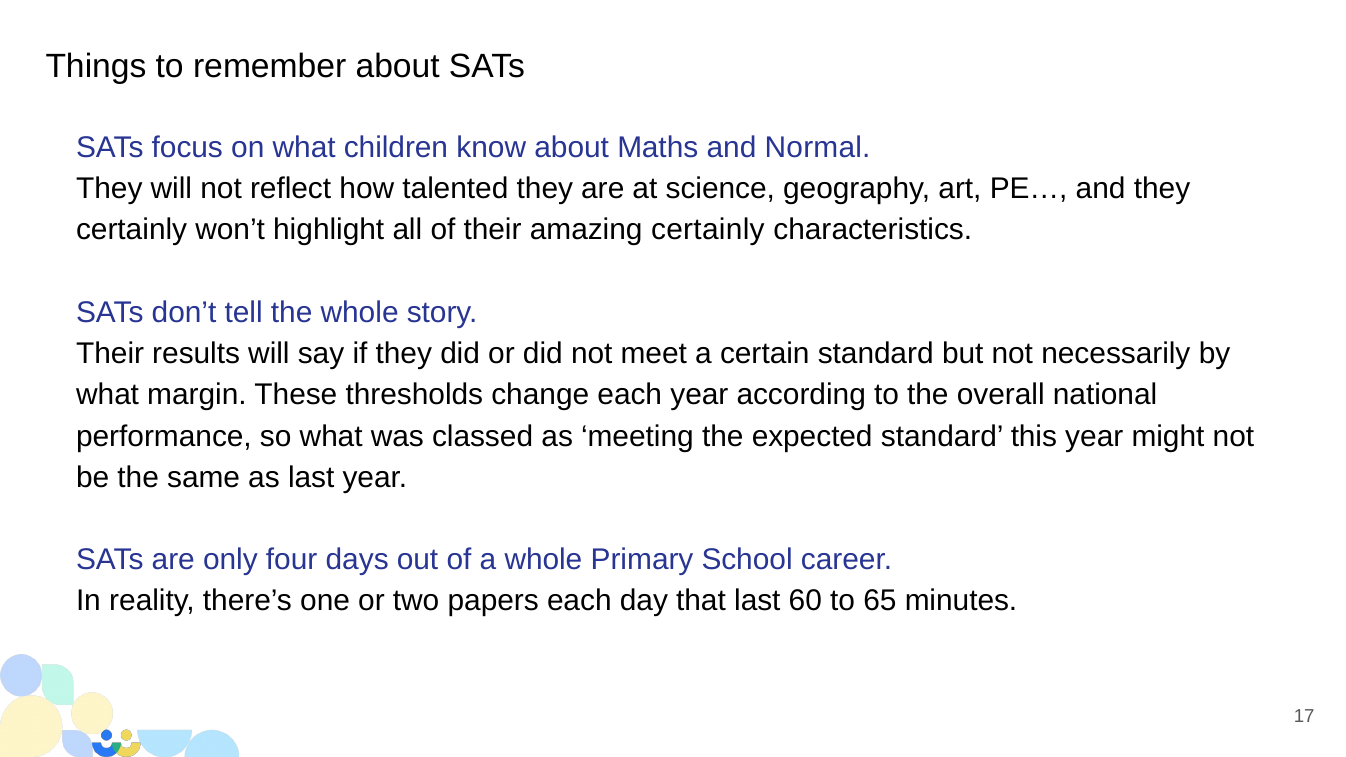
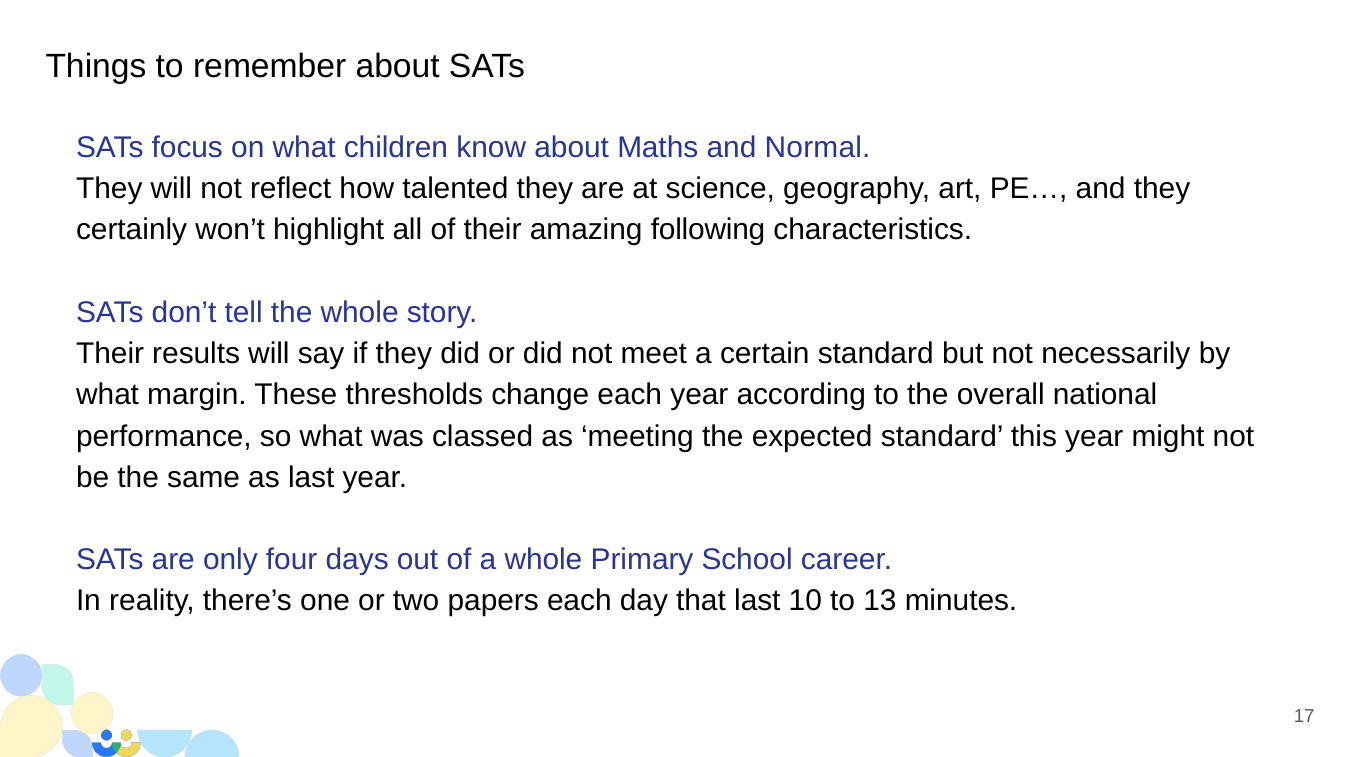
amazing certainly: certainly -> following
60: 60 -> 10
65: 65 -> 13
